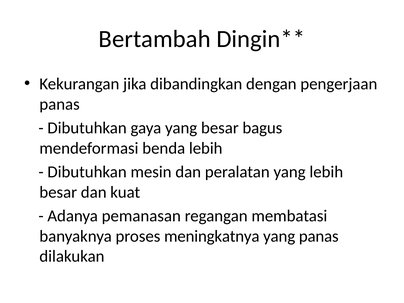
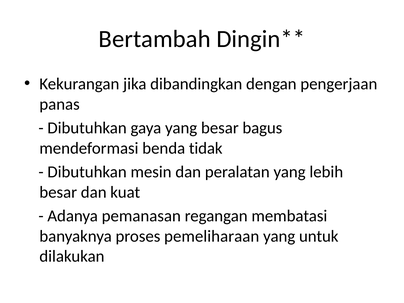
benda lebih: lebih -> tidak
meningkatnya: meningkatnya -> pemeliharaan
yang panas: panas -> untuk
